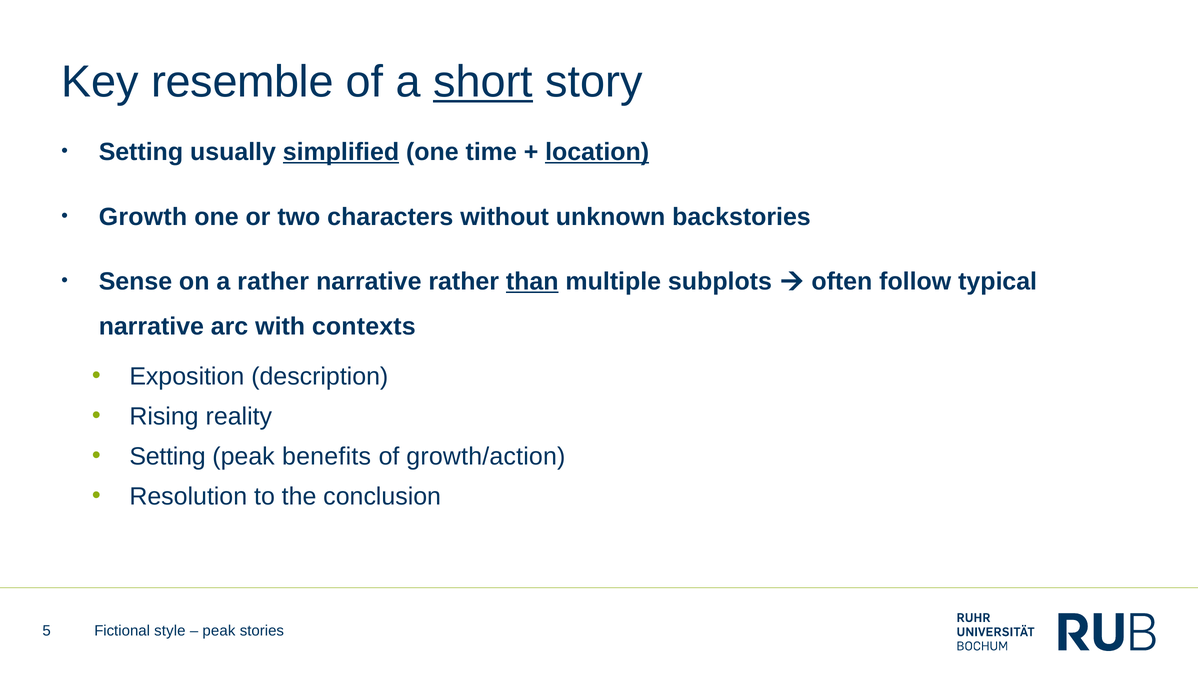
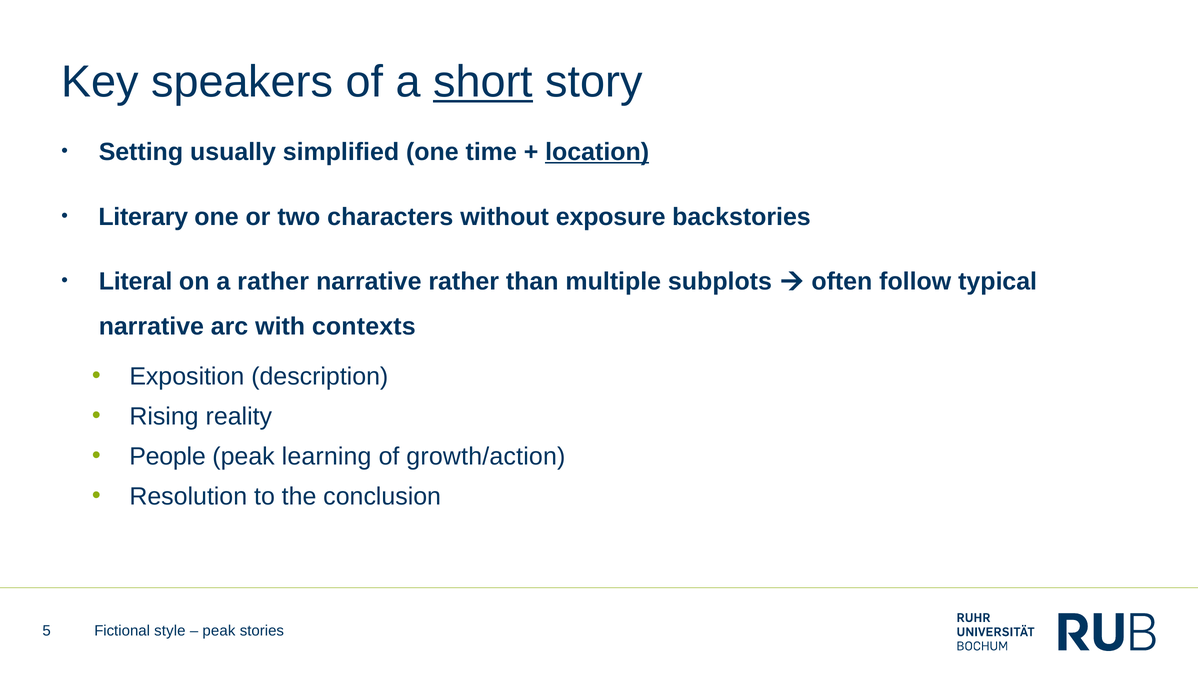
resemble: resemble -> speakers
simplified underline: present -> none
Growth: Growth -> Literary
unknown: unknown -> exposure
Sense: Sense -> Literal
than underline: present -> none
Setting at (168, 456): Setting -> People
benefits: benefits -> learning
